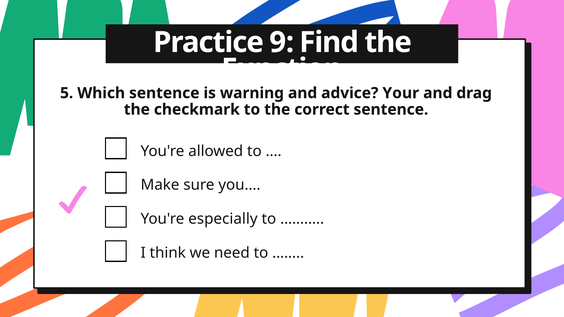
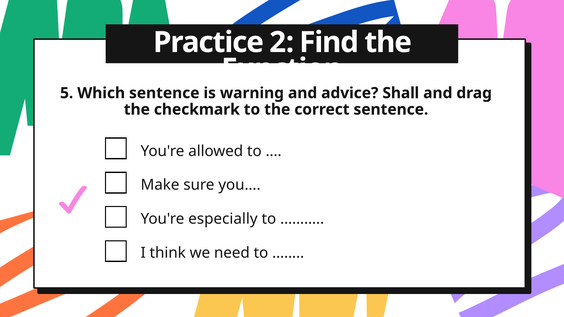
9: 9 -> 2
Your: Your -> Shall
